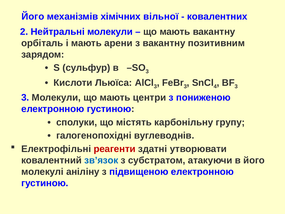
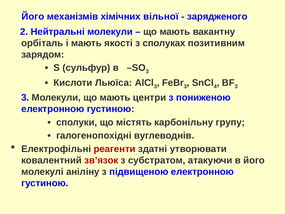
ковалентних: ковалентних -> зарядженого
арени: арени -> якості
з вакантну: вакантну -> сполуках
зв’язок colour: blue -> red
